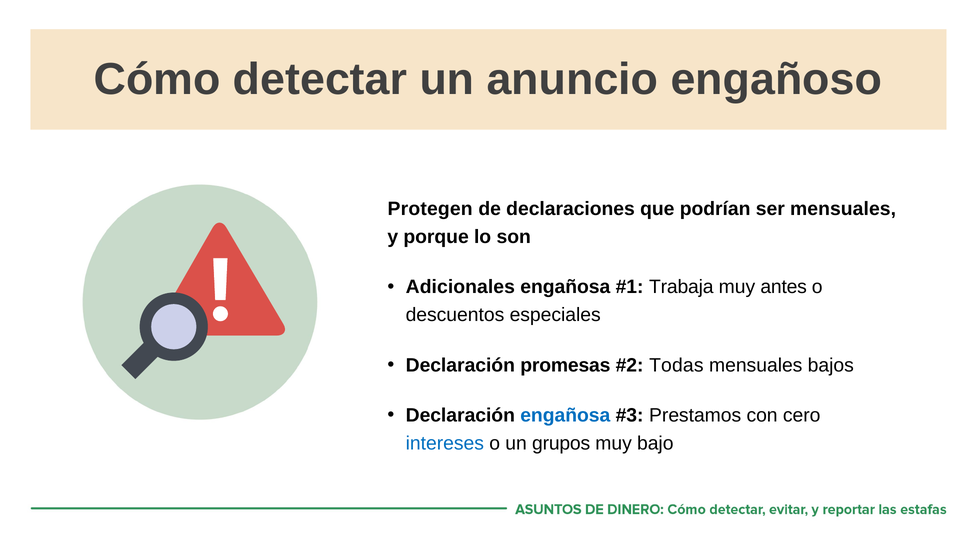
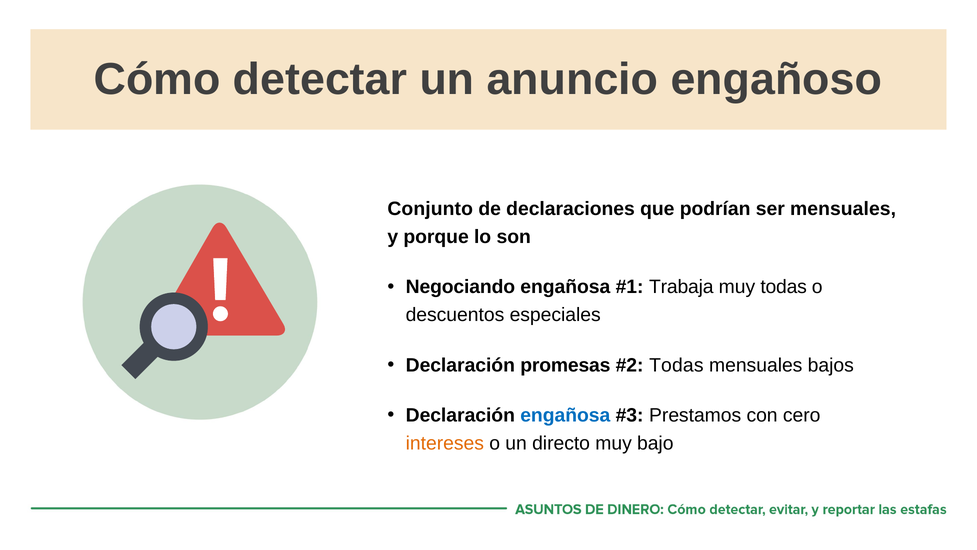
Protegen: Protegen -> Conjunto
Adicionales: Adicionales -> Negociando
muy antes: antes -> todas
intereses colour: blue -> orange
grupos: grupos -> directo
